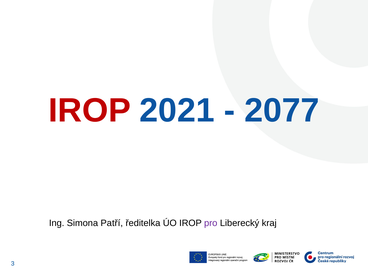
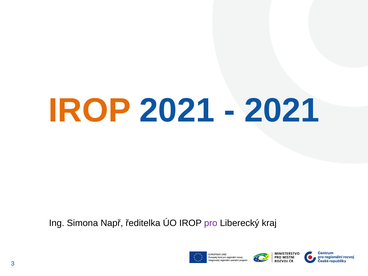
IROP at (90, 110) colour: red -> orange
2077 at (282, 110): 2077 -> 2021
Patří: Patří -> Např
